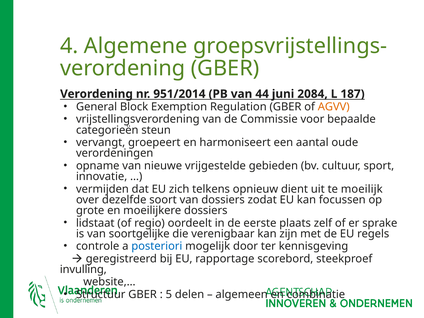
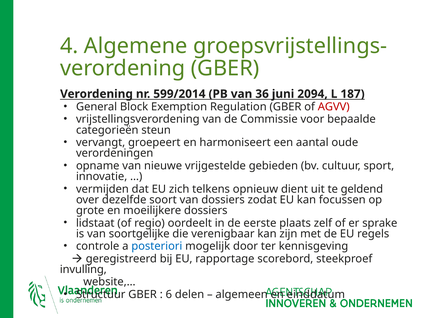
951/2014: 951/2014 -> 599/2014
44: 44 -> 36
2084: 2084 -> 2094
AGVV colour: orange -> red
moeilijk: moeilijk -> geldend
5: 5 -> 6
combinatie: combinatie -> einddatum
